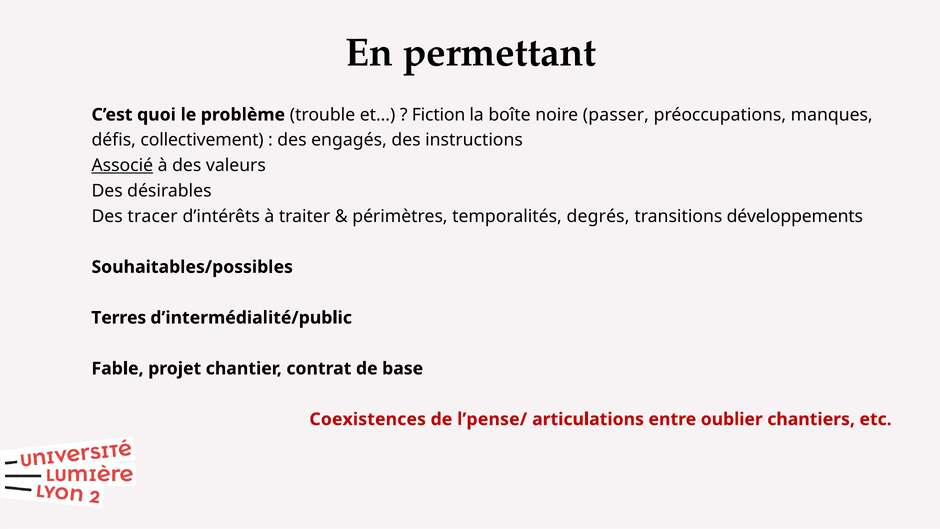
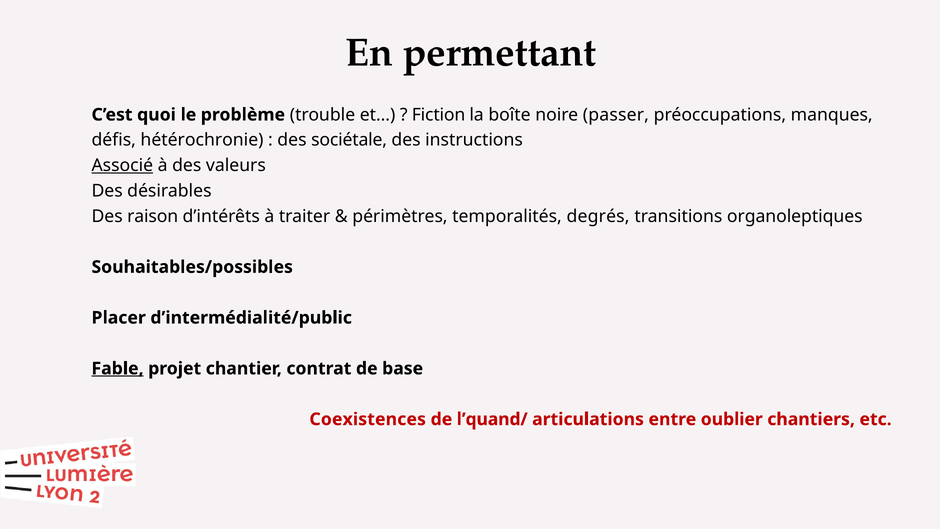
collectivement: collectivement -> hétérochronie
engagés: engagés -> sociétale
tracer: tracer -> raison
développements: développements -> organoleptiques
Terres: Terres -> Placer
Fable underline: none -> present
l’pense/: l’pense/ -> l’quand/
